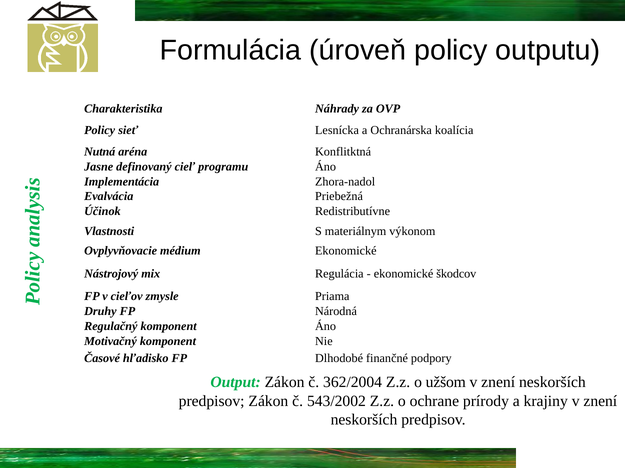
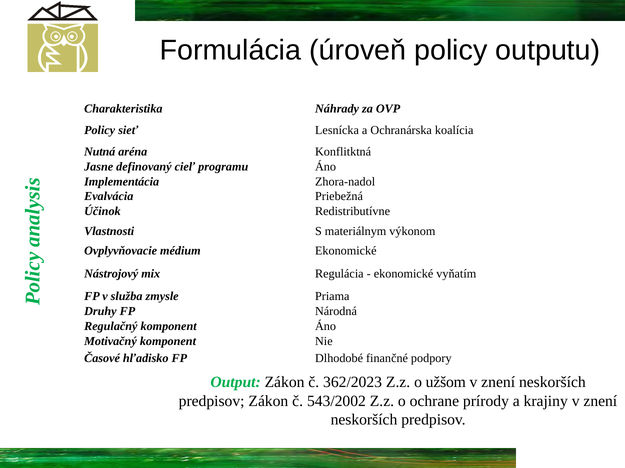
škodcov: škodcov -> vyňatím
cieľov: cieľov -> služba
362/2004: 362/2004 -> 362/2023
